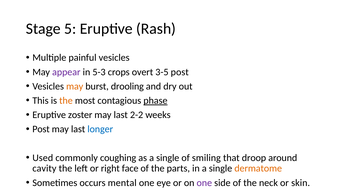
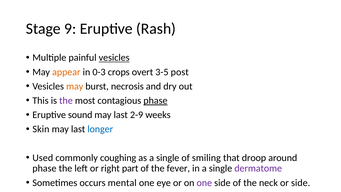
5: 5 -> 9
vesicles at (114, 58) underline: none -> present
appear colour: purple -> orange
5-3: 5-3 -> 0-3
drooling: drooling -> necrosis
the at (66, 100) colour: orange -> purple
zoster: zoster -> sound
2-2: 2-2 -> 2-9
Post at (41, 129): Post -> Skin
cavity at (44, 168): cavity -> phase
face: face -> part
parts: parts -> fever
dermatome colour: orange -> purple
or skin: skin -> side
